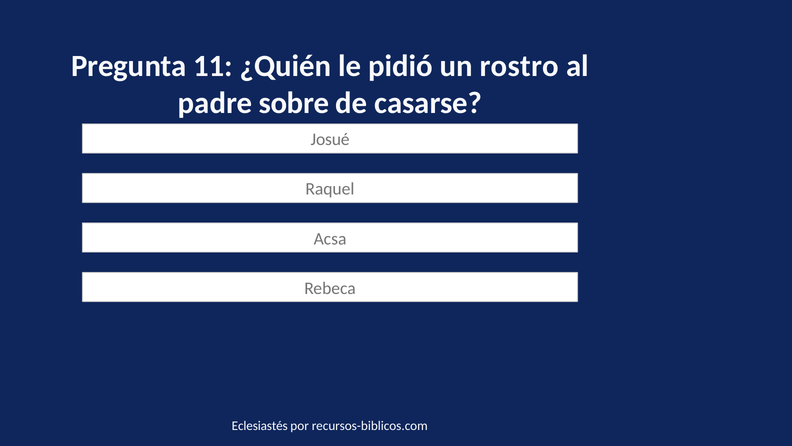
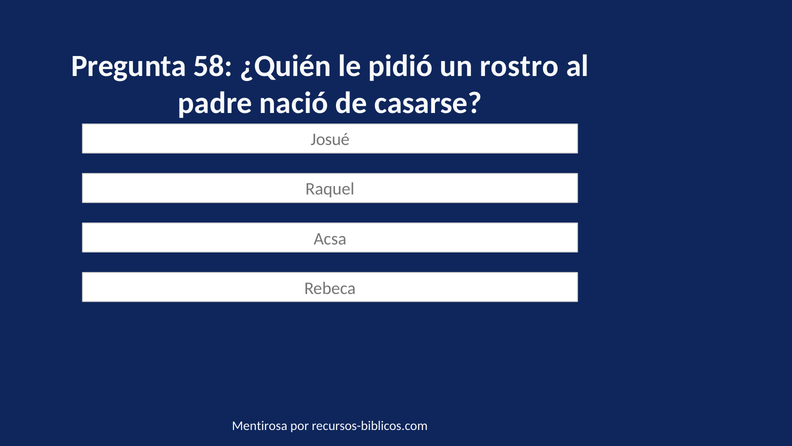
11: 11 -> 58
sobre: sobre -> nació
Eclesiastés: Eclesiastés -> Mentirosa
